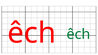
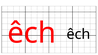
êch at (78, 34) colour: green -> black
